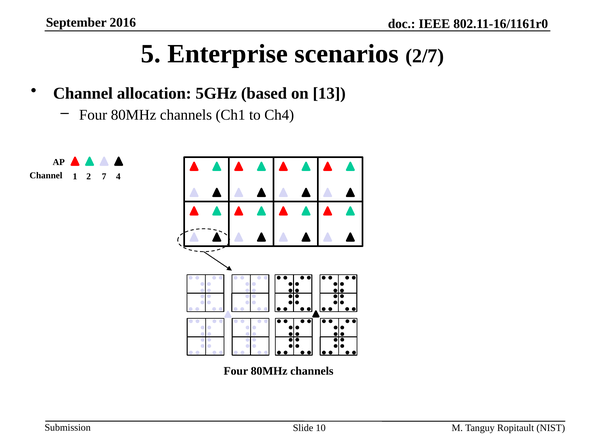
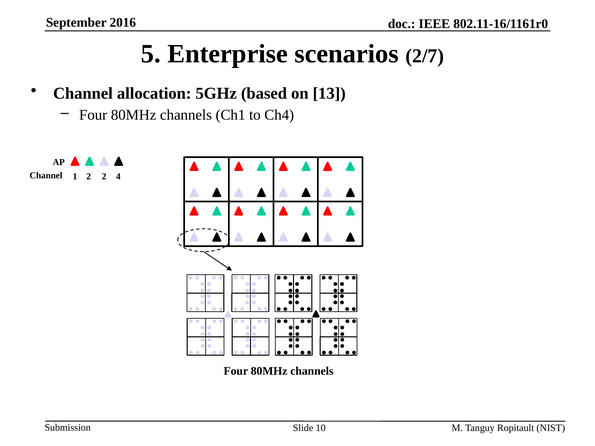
2 7: 7 -> 2
